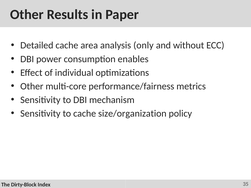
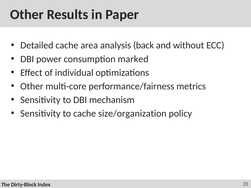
only: only -> back
enables: enables -> marked
